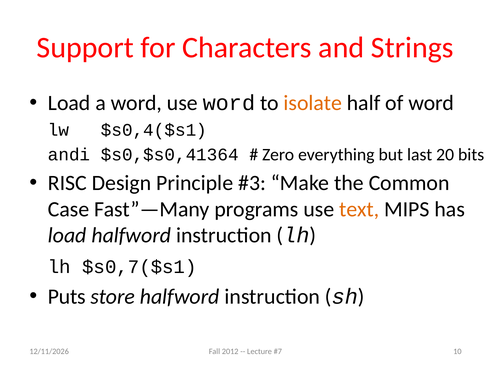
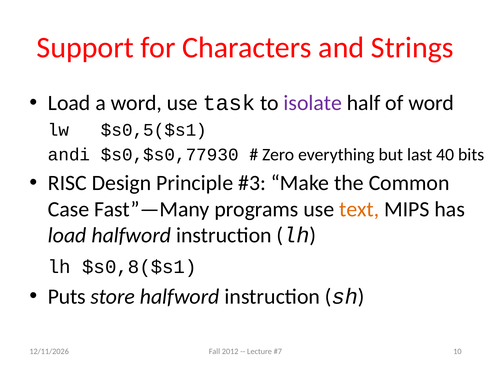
use word: word -> task
isolate colour: orange -> purple
$s0,4($s1: $s0,4($s1 -> $s0,5($s1
$s0,$s0,41364: $s0,$s0,41364 -> $s0,$s0,77930
20: 20 -> 40
$s0,7($s1: $s0,7($s1 -> $s0,8($s1
